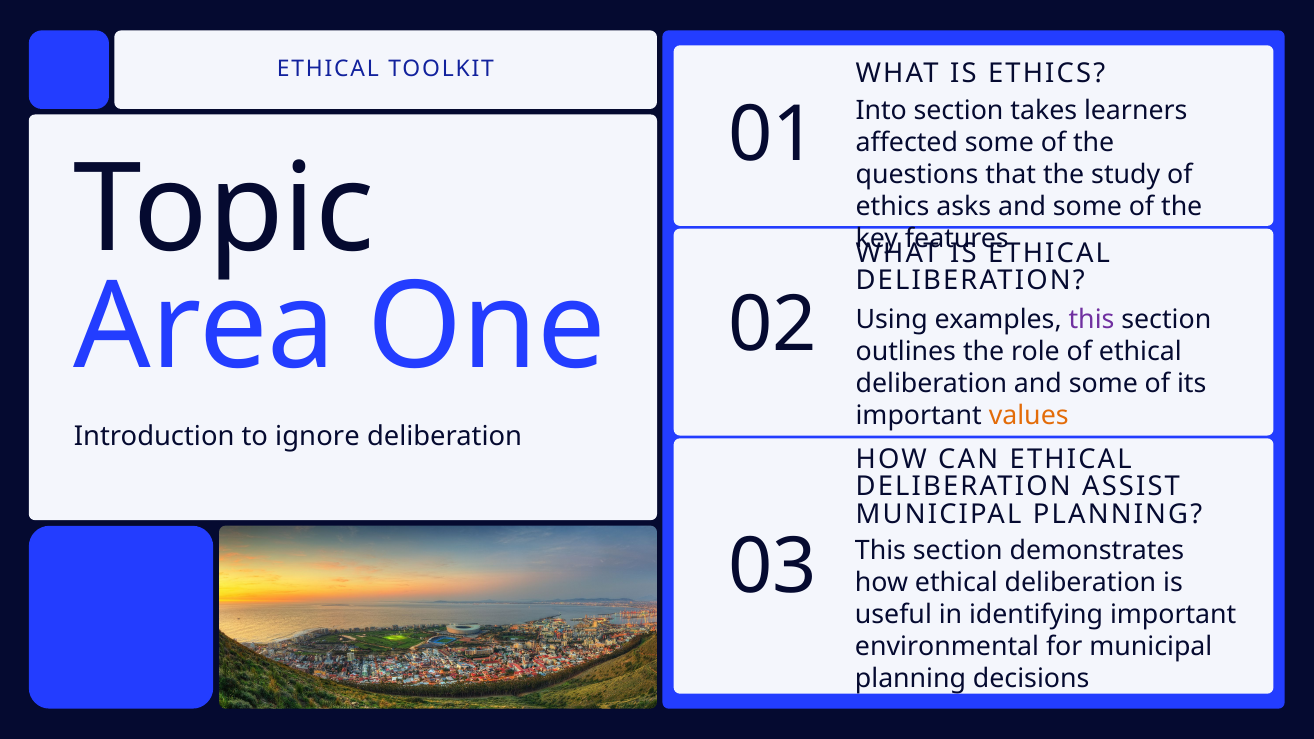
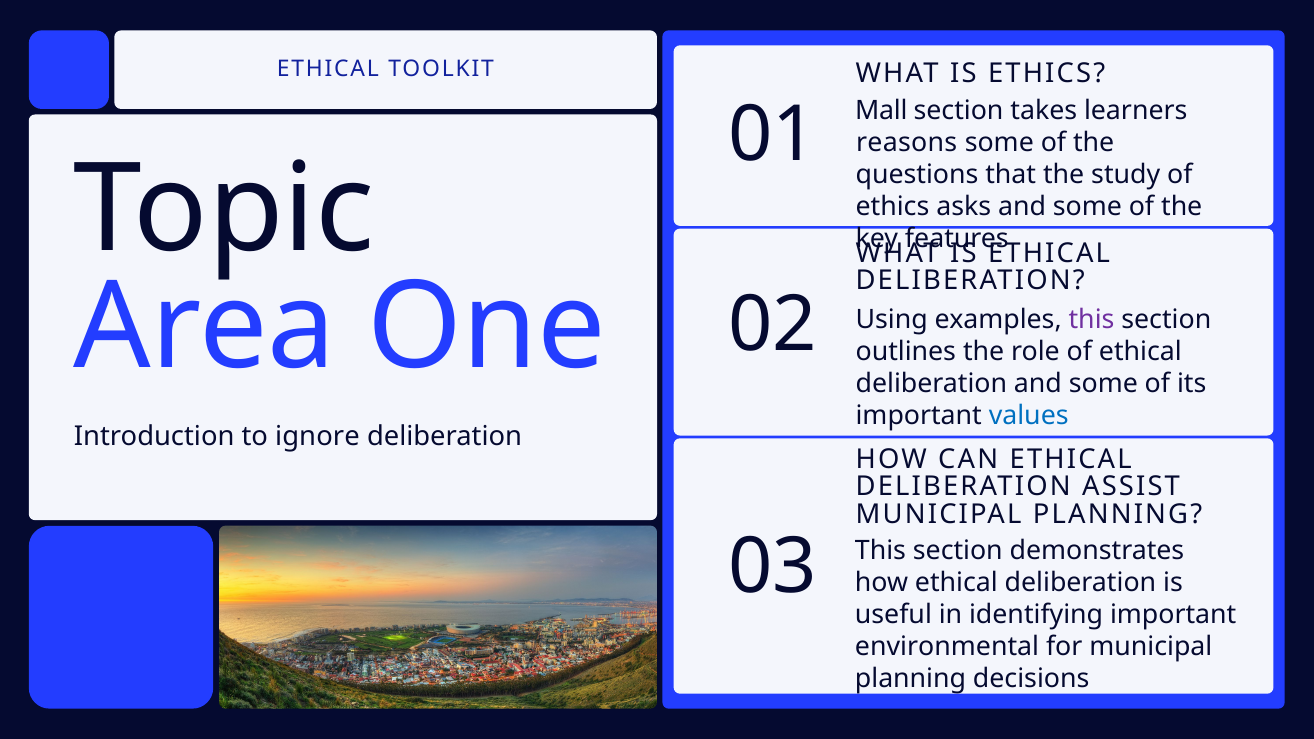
Into: Into -> Mall
affected: affected -> reasons
values colour: orange -> blue
